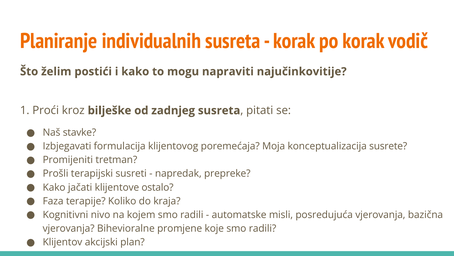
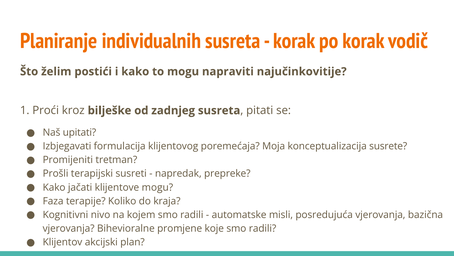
stavke: stavke -> upitati
klijentove ostalo: ostalo -> mogu
